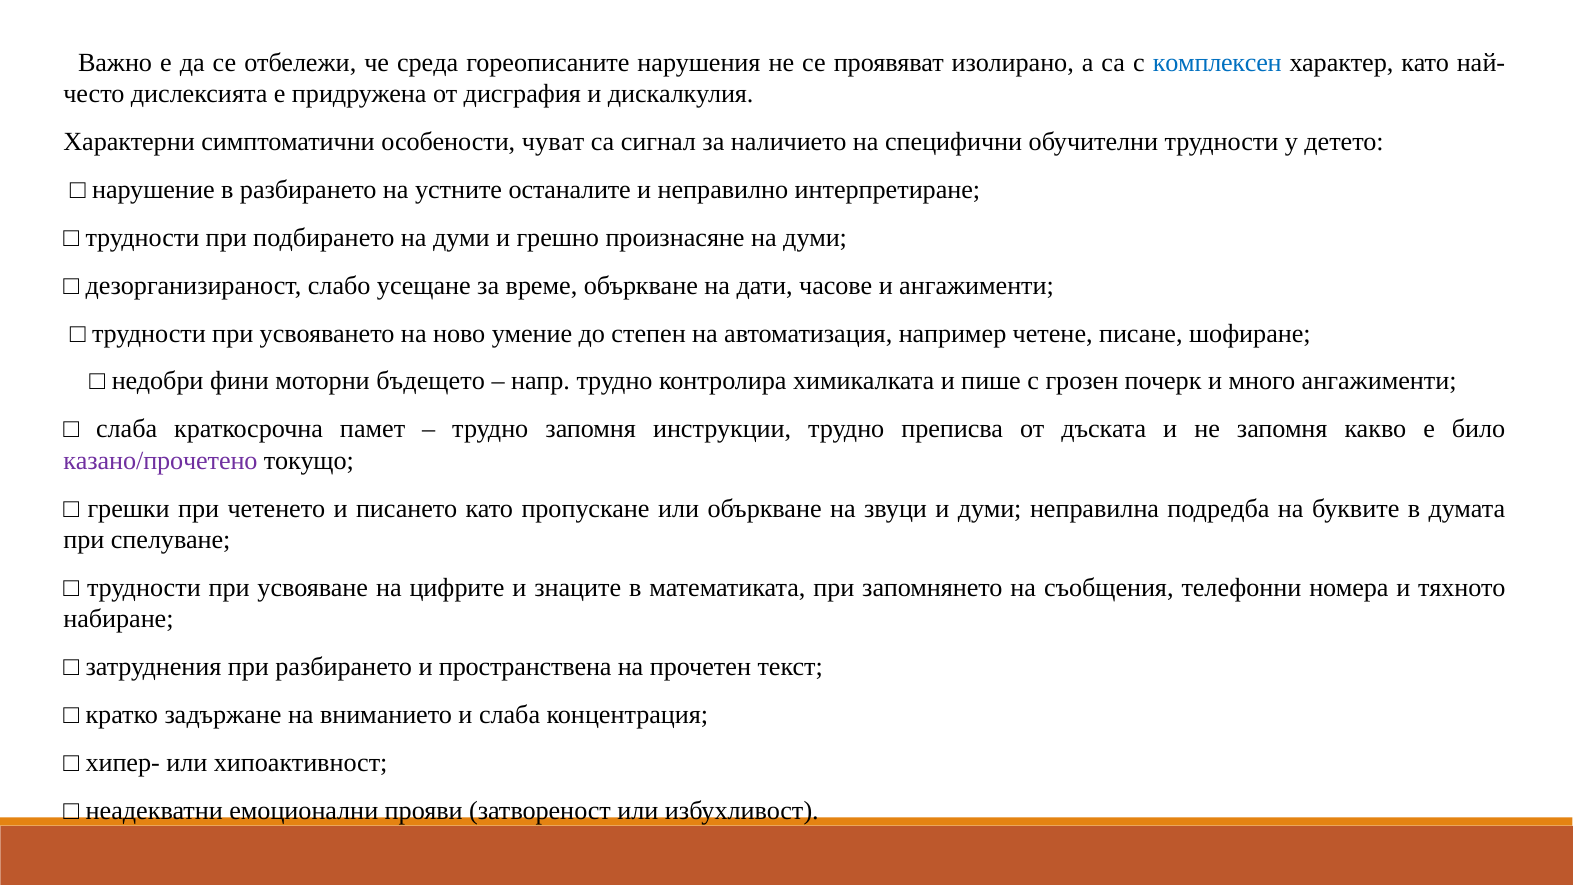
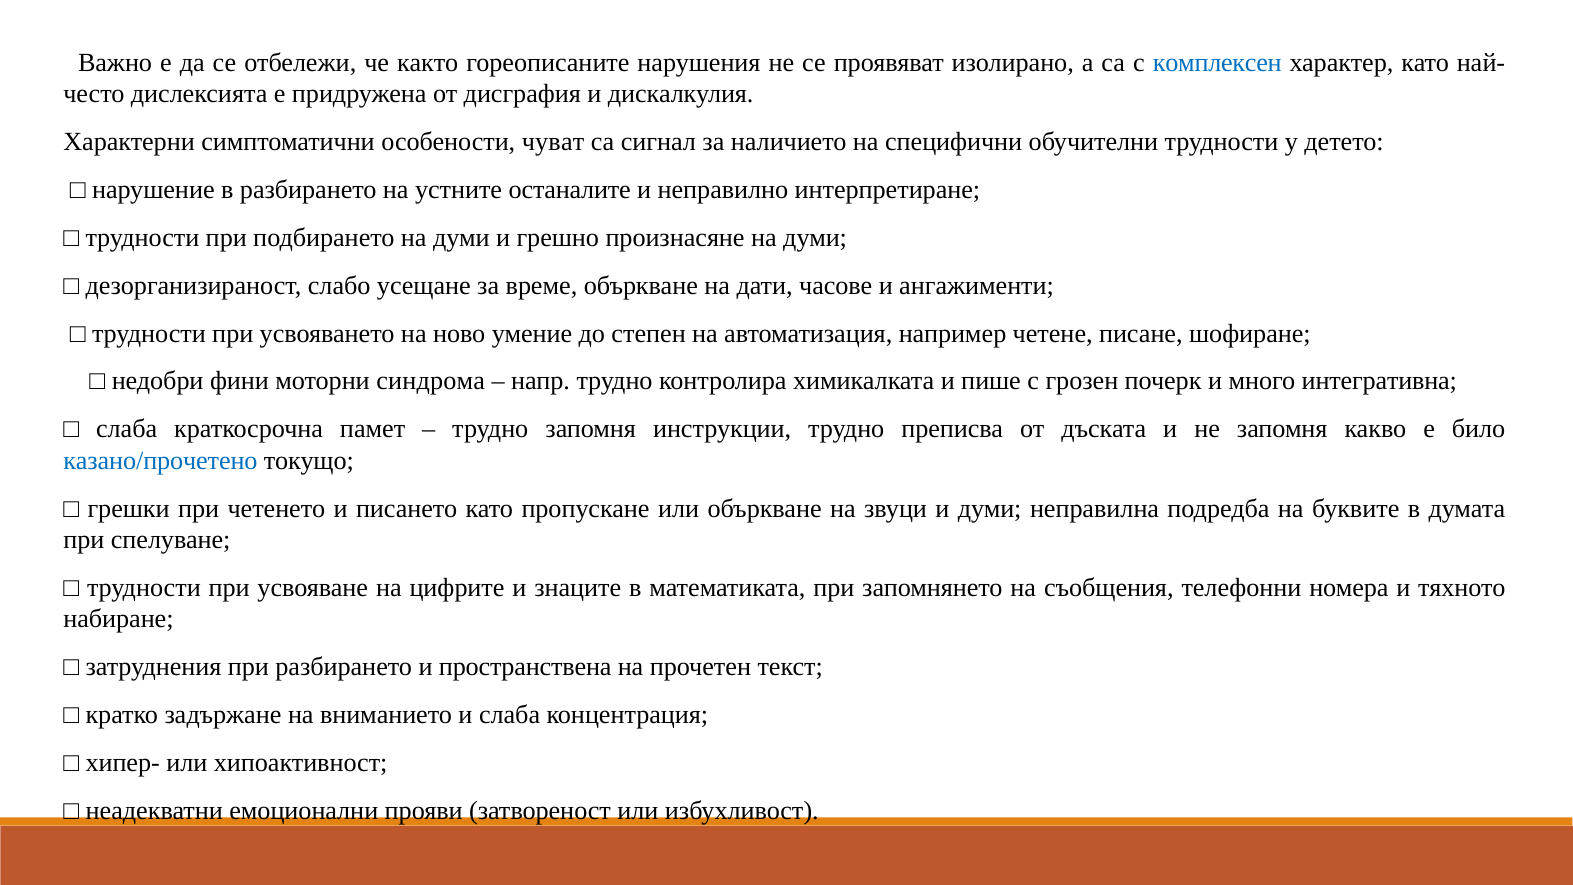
среда: среда -> както
бъдещето: бъдещето -> синдрома
много ангажименти: ангажименти -> интегративна
казано/прочетено colour: purple -> blue
